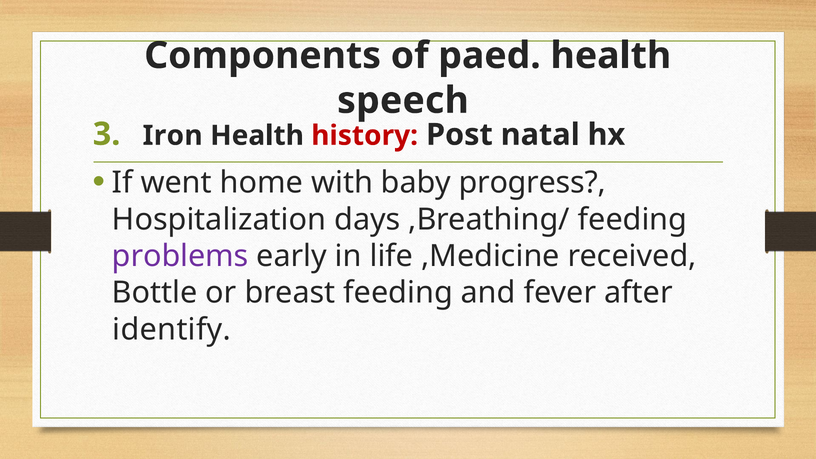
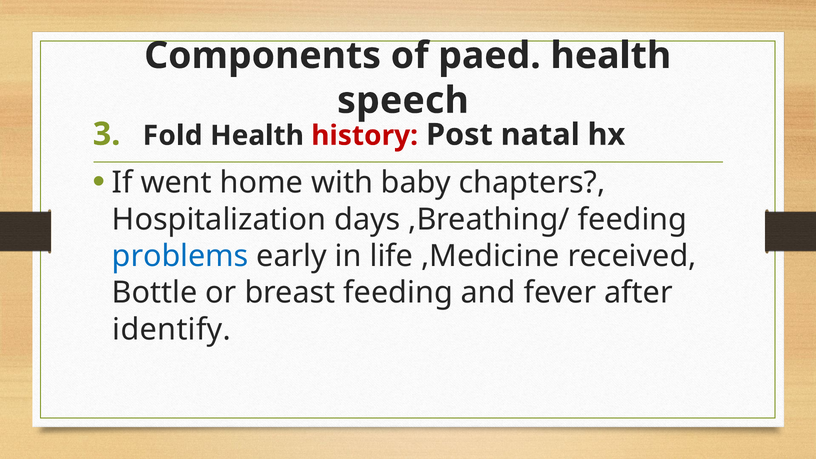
Iron: Iron -> Fold
progress: progress -> chapters
problems colour: purple -> blue
